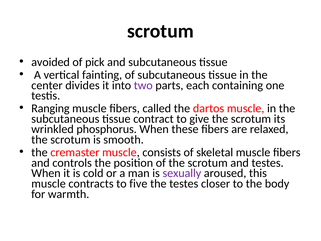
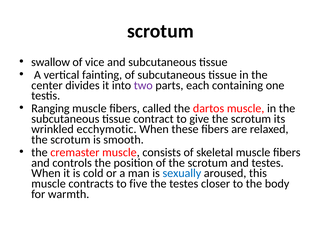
avoided: avoided -> swallow
pick: pick -> vice
phosphorus: phosphorus -> ecchymotic
sexually colour: purple -> blue
